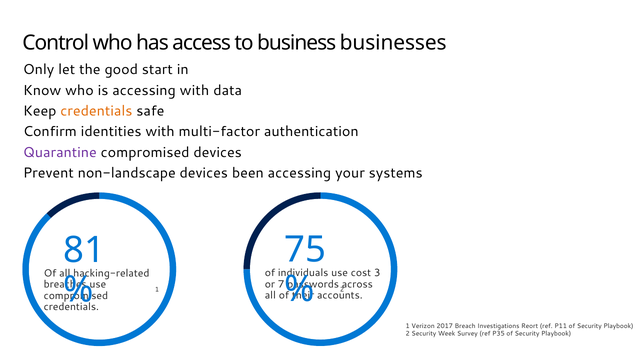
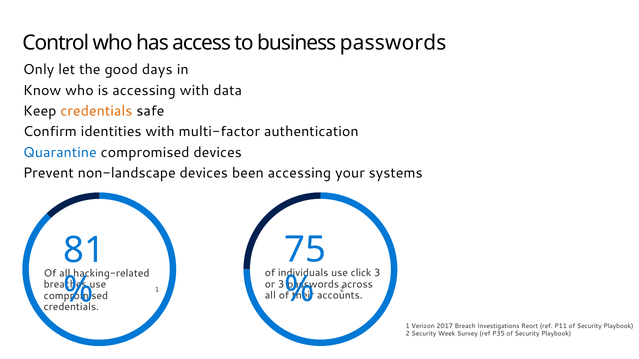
business businesses: businesses -> passwords
start: start -> days
Quarantine colour: purple -> blue
cost: cost -> click
or 7: 7 -> 3
